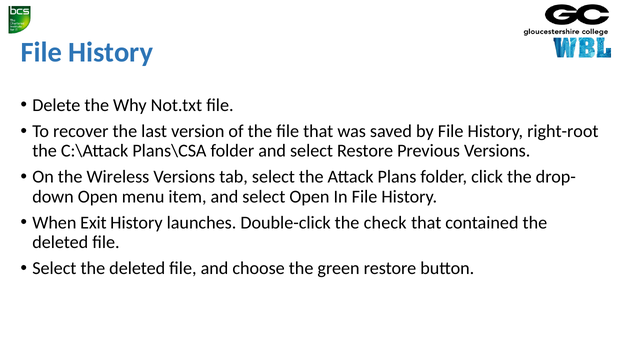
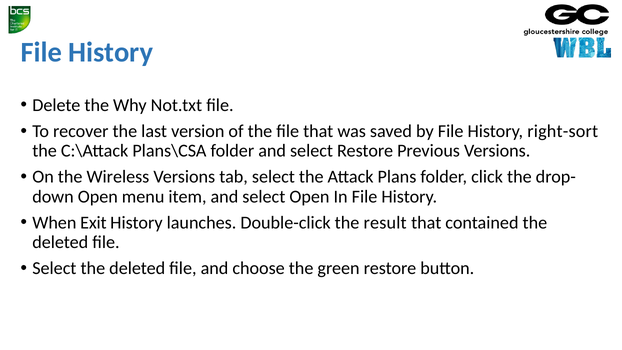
right-root: right-root -> right-sort
check: check -> result
